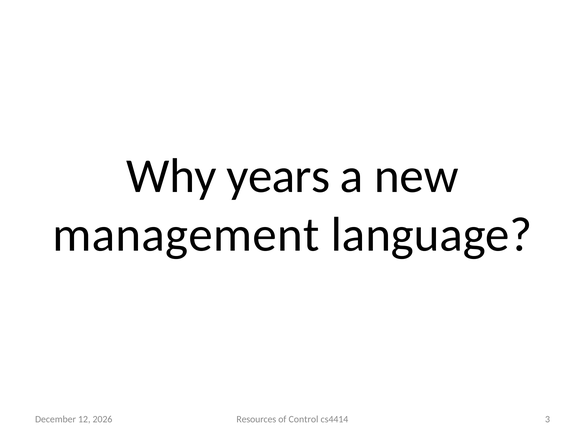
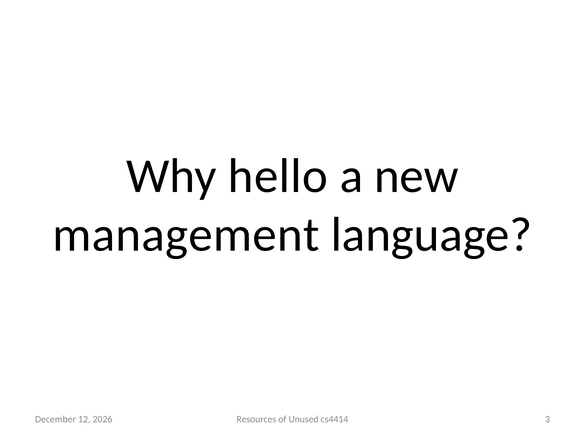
years: years -> hello
Control: Control -> Unused
